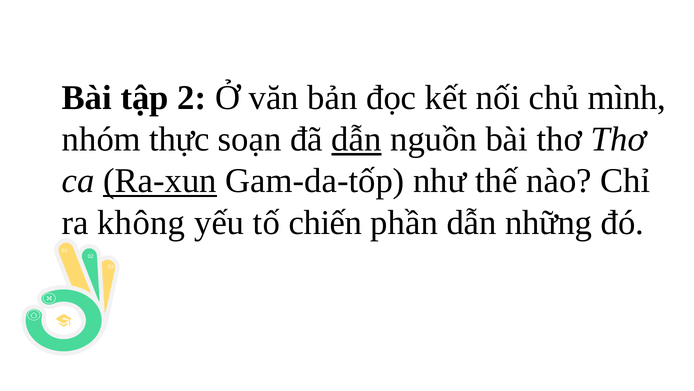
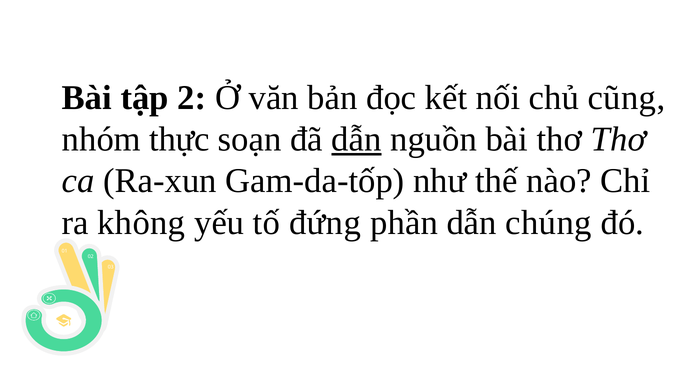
mình: mình -> cũng
Ra-xun underline: present -> none
chiến: chiến -> đứng
những: những -> chúng
